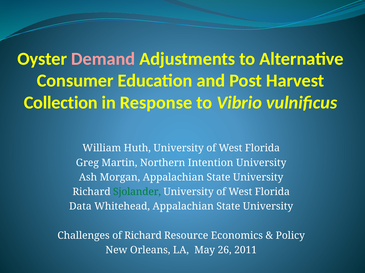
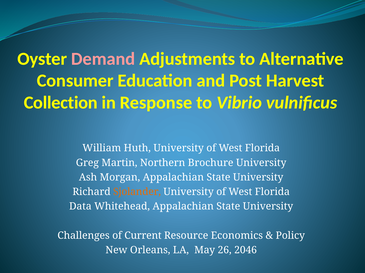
Intention: Intention -> Brochure
Sjolander colour: green -> orange
of Richard: Richard -> Current
2011: 2011 -> 2046
